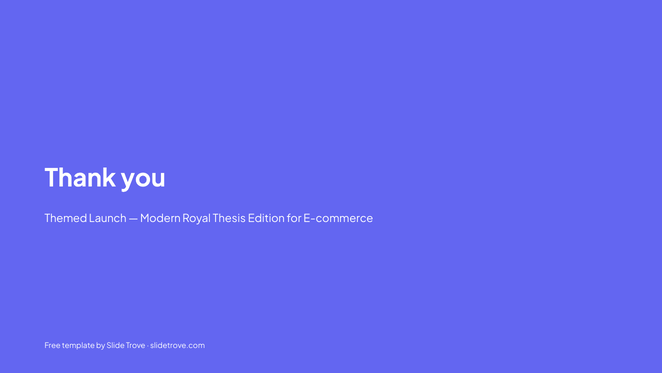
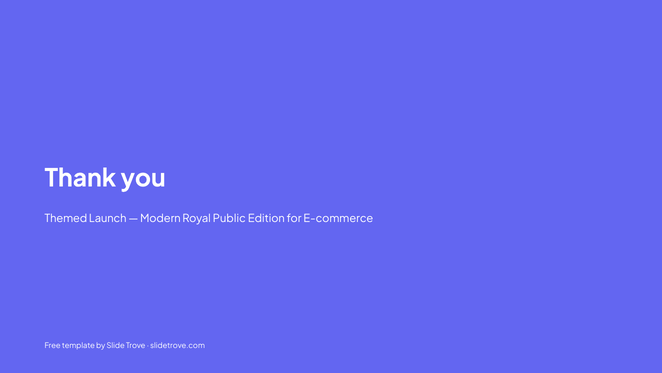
Thesis: Thesis -> Public
